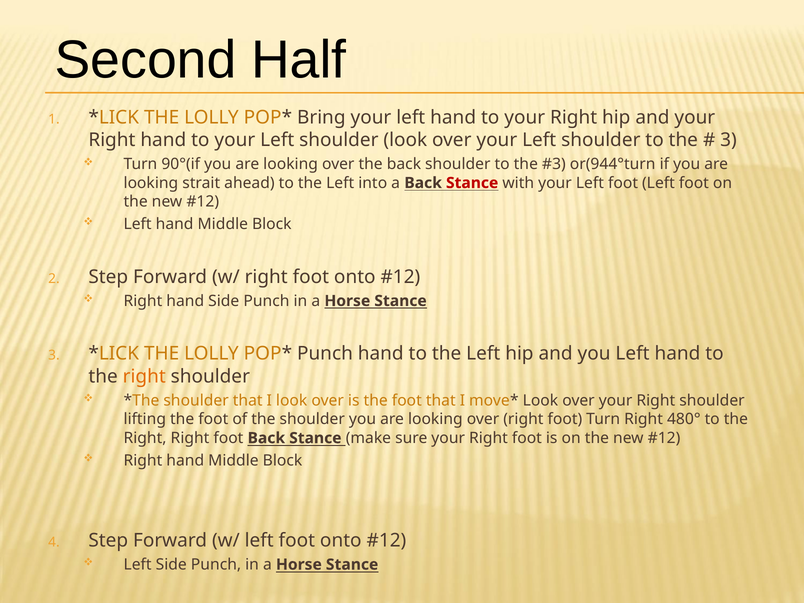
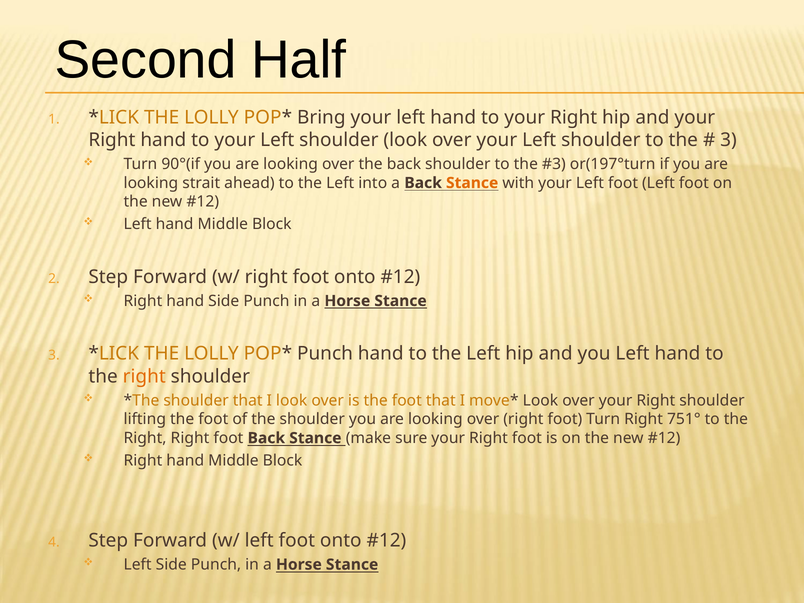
or(944°turn: or(944°turn -> or(197°turn
Stance at (472, 183) colour: red -> orange
480°: 480° -> 751°
